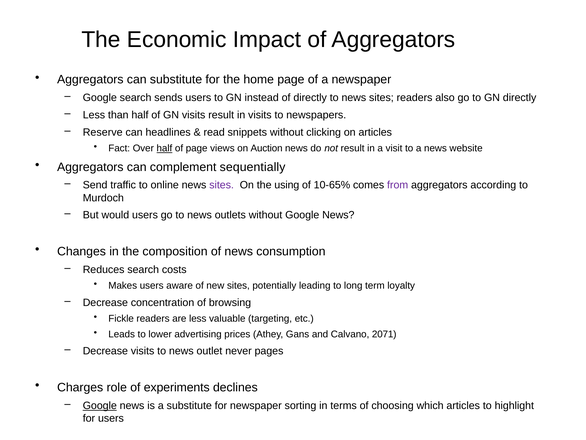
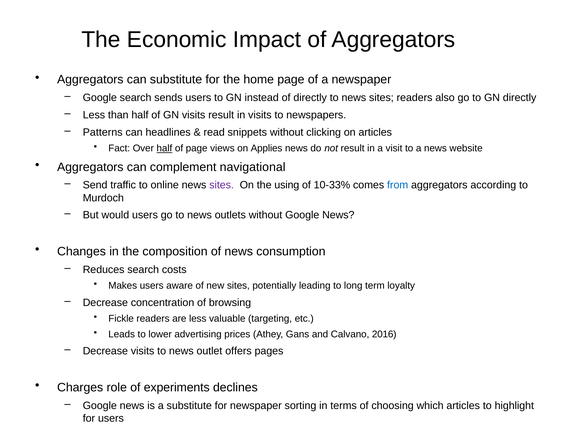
Reserve: Reserve -> Patterns
Auction: Auction -> Applies
sequentially: sequentially -> navigational
10-65%: 10-65% -> 10-33%
from colour: purple -> blue
2071: 2071 -> 2016
never: never -> offers
Google at (100, 405) underline: present -> none
